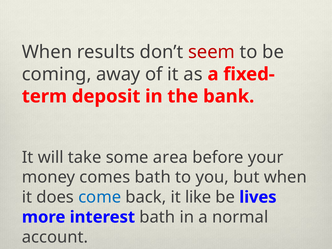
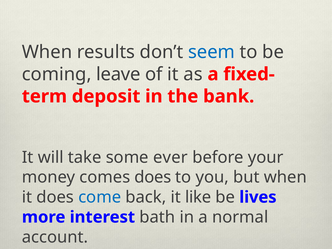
seem colour: red -> blue
away: away -> leave
area: area -> ever
comes bath: bath -> does
